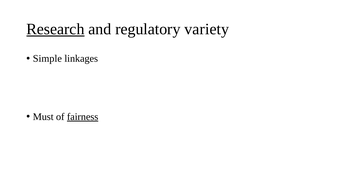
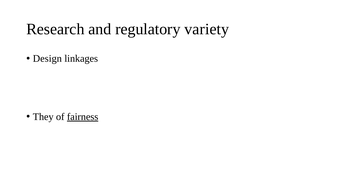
Research underline: present -> none
Simple: Simple -> Design
Must: Must -> They
